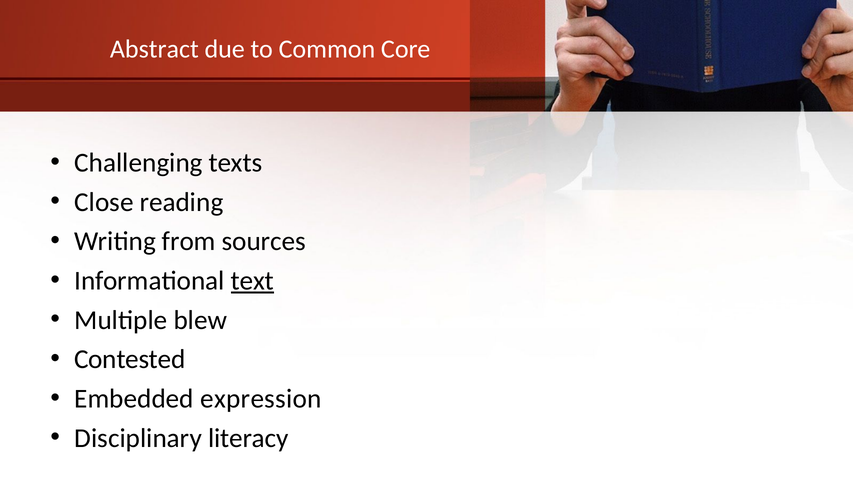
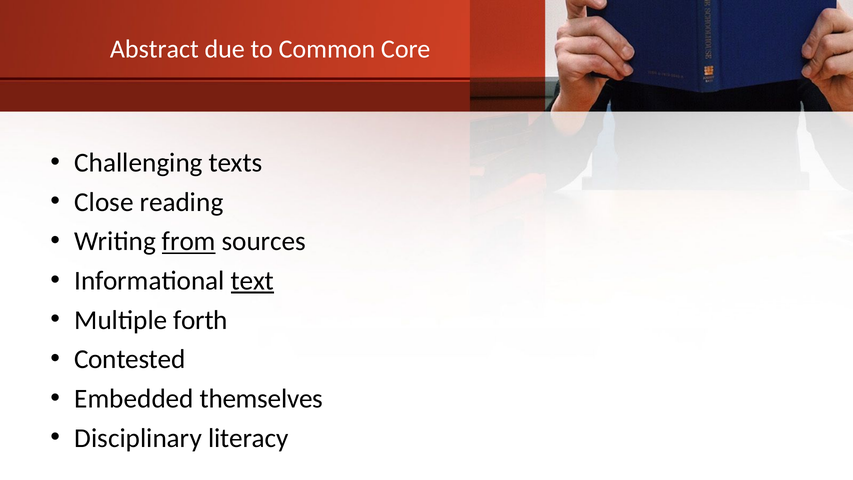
from underline: none -> present
blew: blew -> forth
expression: expression -> themselves
